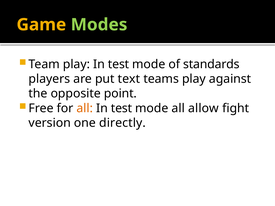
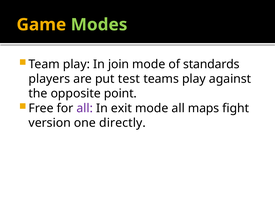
play In test: test -> join
text: text -> test
all at (85, 108) colour: orange -> purple
test at (122, 108): test -> exit
allow: allow -> maps
